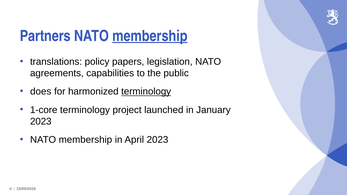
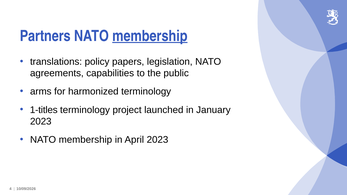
does: does -> arms
terminology at (146, 92) underline: present -> none
1-core: 1-core -> 1-titles
